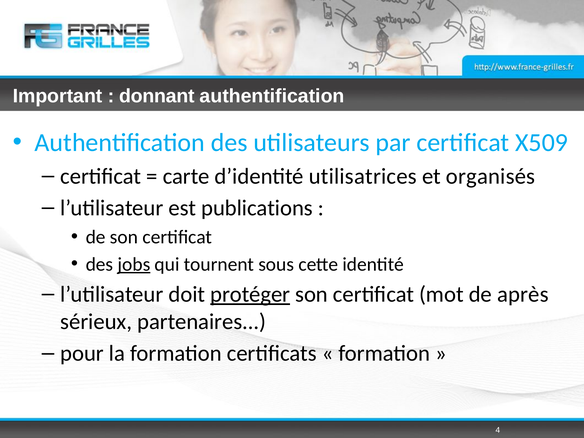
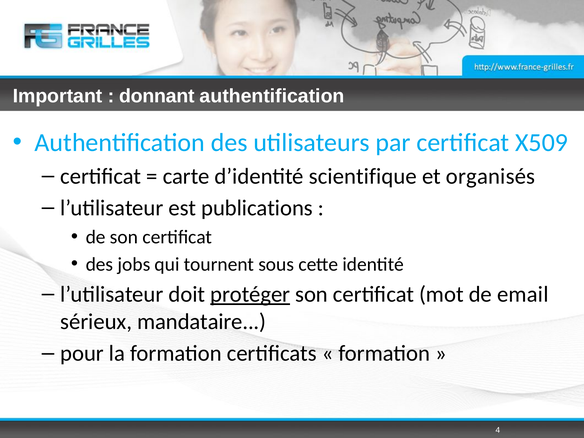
utilisatrices: utilisatrices -> scientifique
jobs underline: present -> none
après: après -> email
partenaires: partenaires -> mandataire
